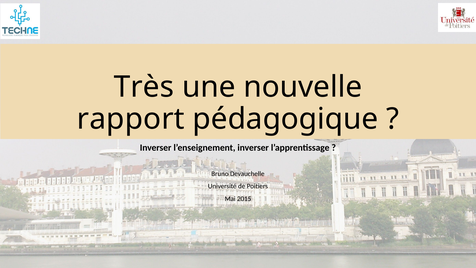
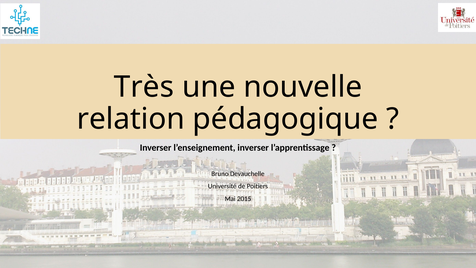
rapport: rapport -> relation
